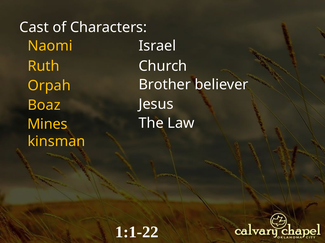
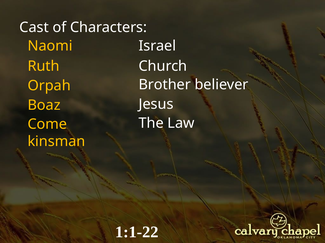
Mines: Mines -> Come
